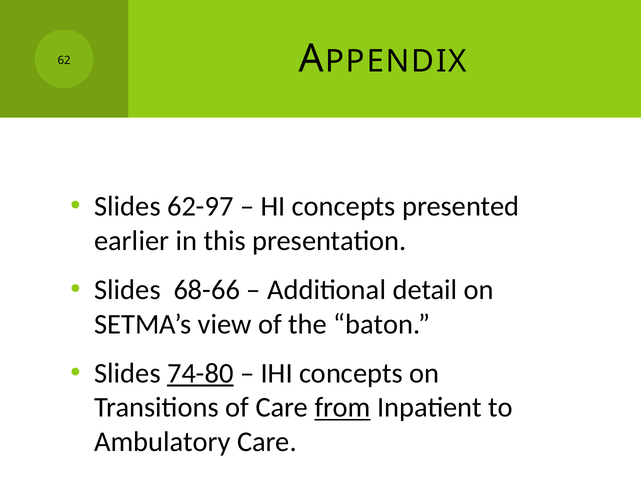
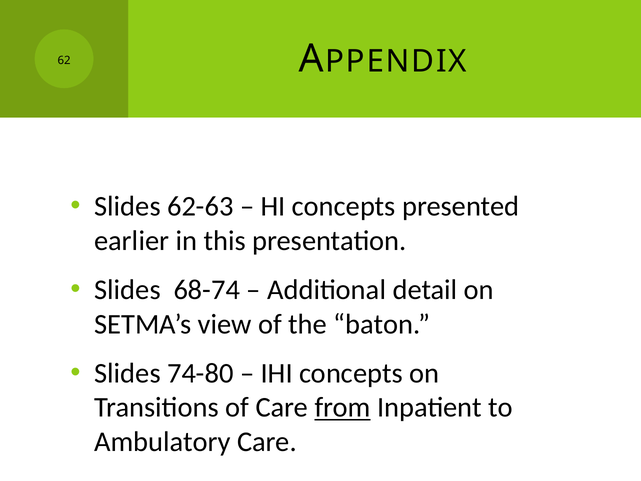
62-97: 62-97 -> 62-63
68-66: 68-66 -> 68-74
74-80 underline: present -> none
